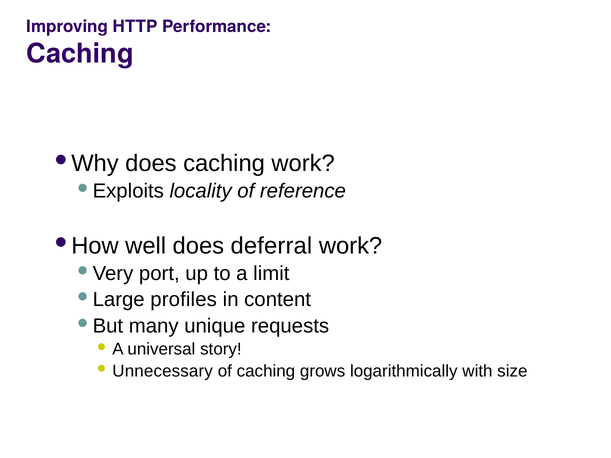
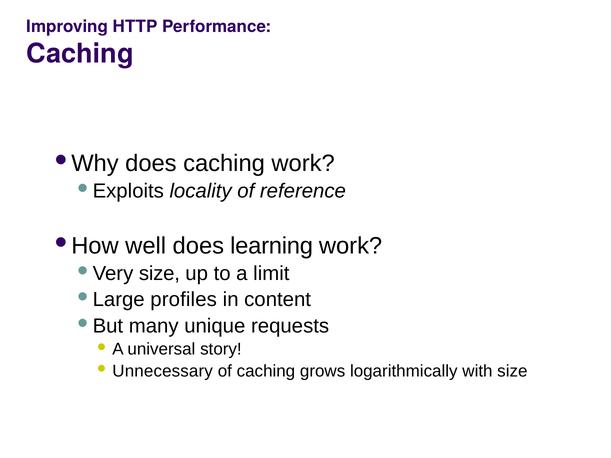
deferral: deferral -> learning
Very port: port -> size
